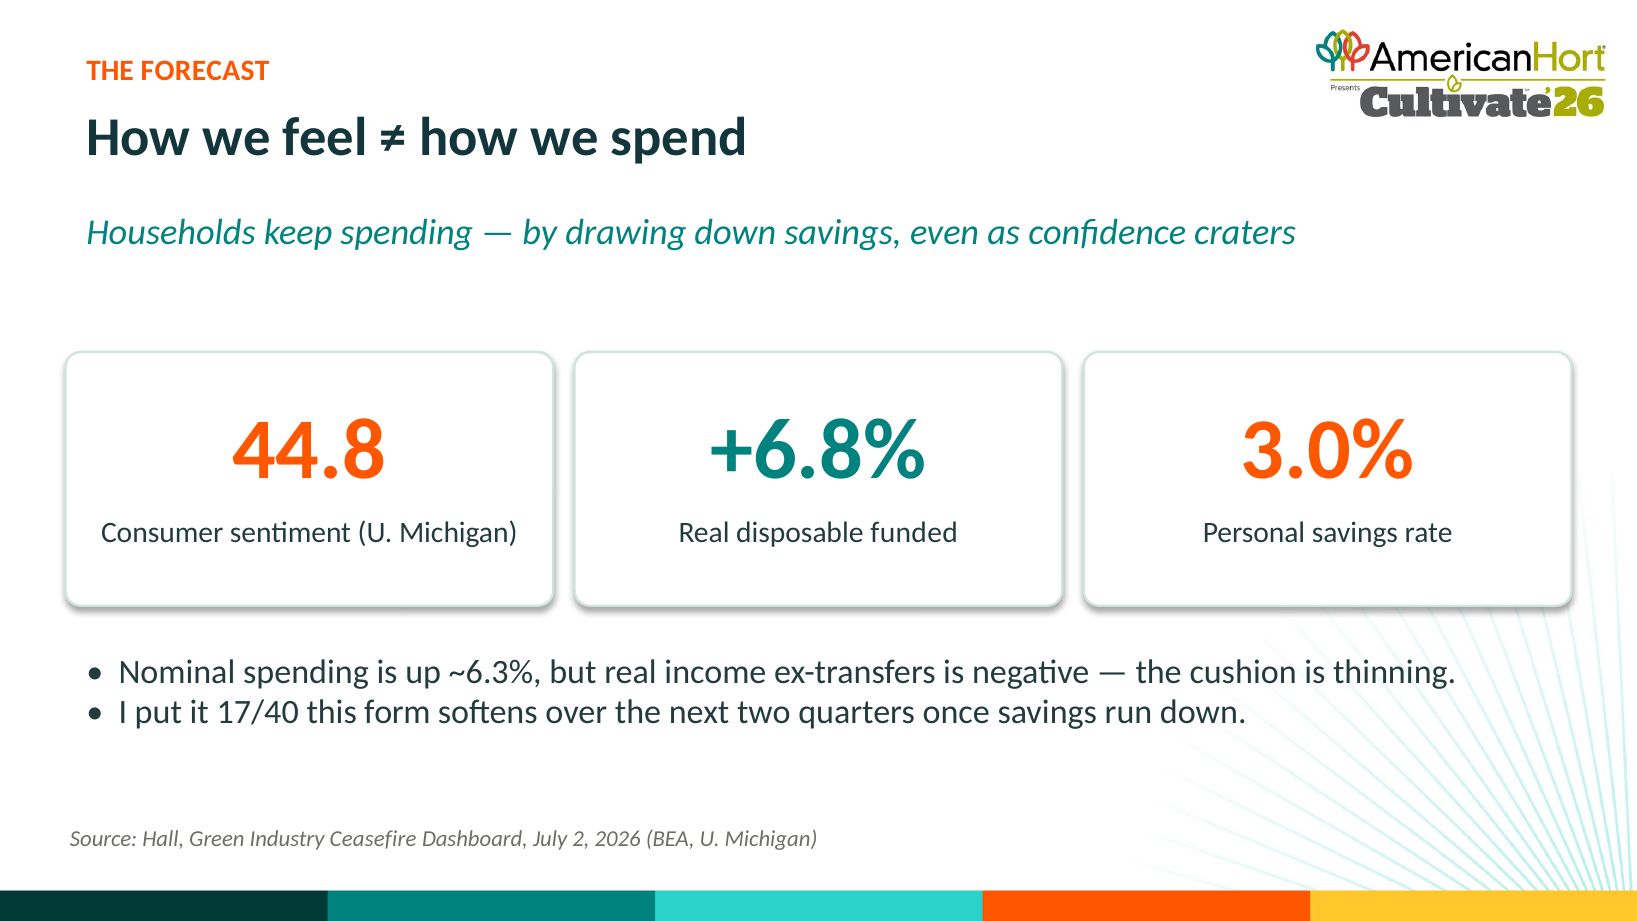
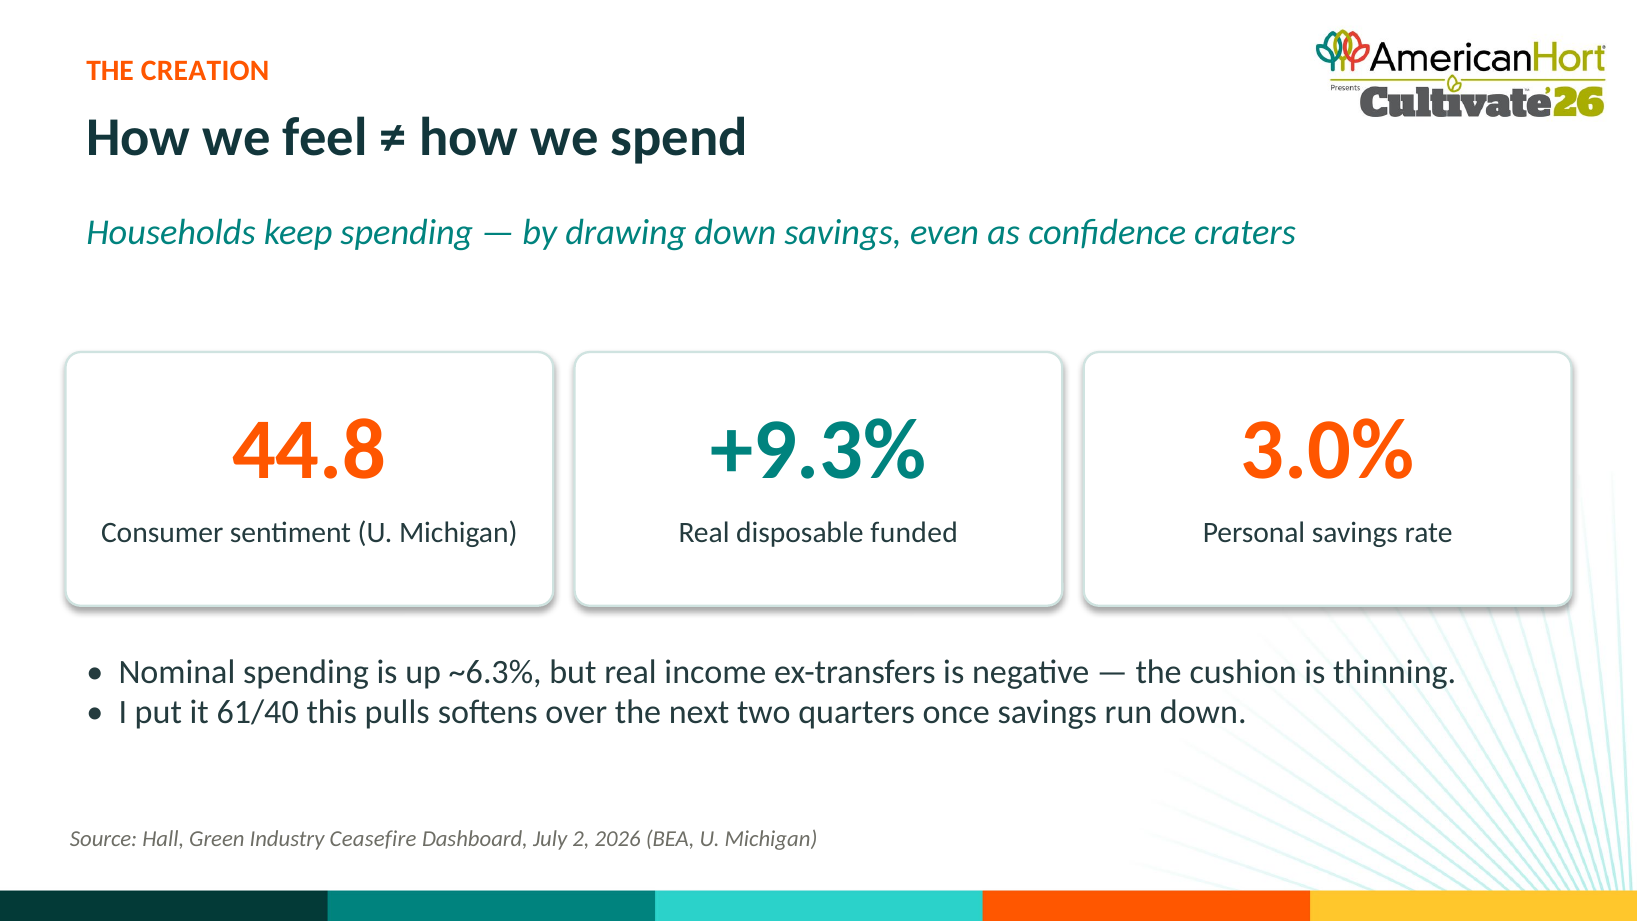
FORECAST: FORECAST -> CREATION
+6.8%: +6.8% -> +9.3%
17/40: 17/40 -> 61/40
form: form -> pulls
